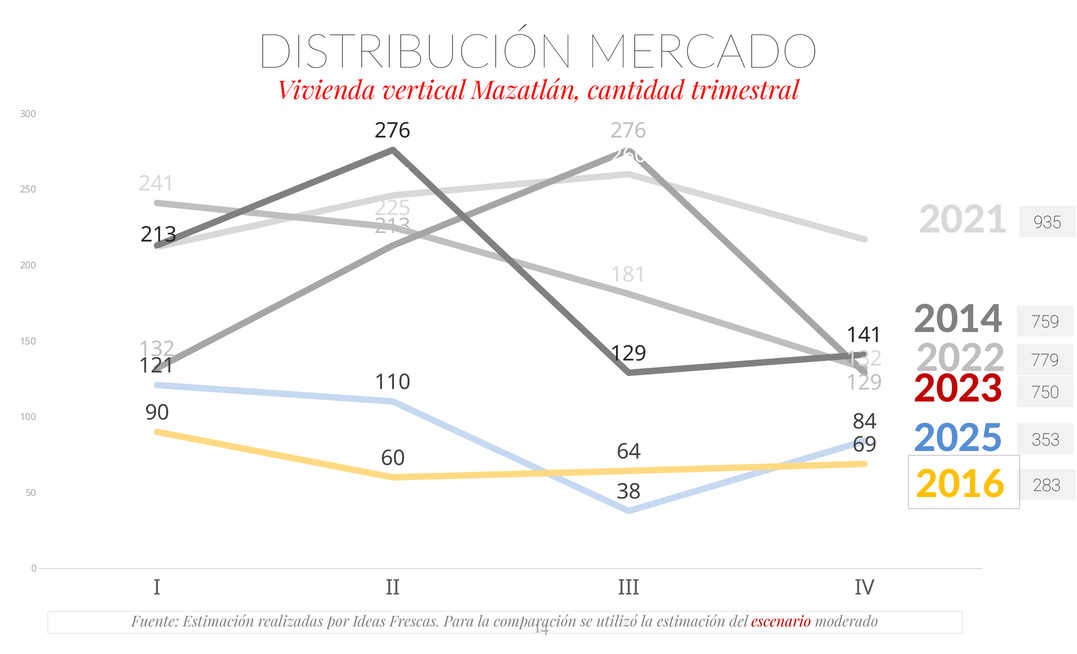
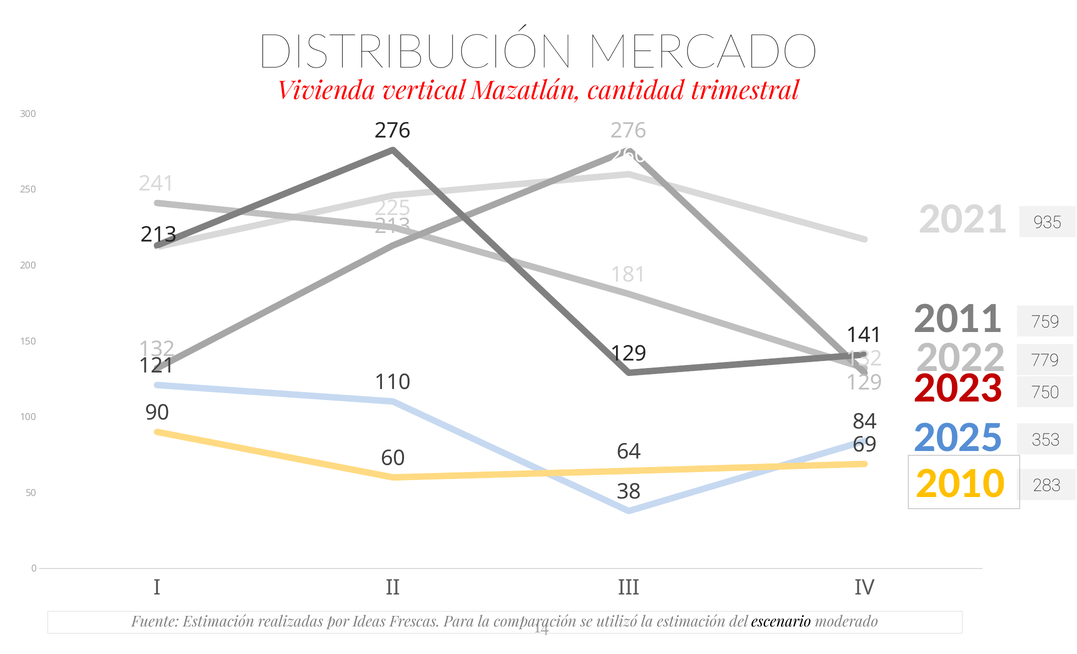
2014: 2014 -> 2011
2016: 2016 -> 2010
escenario colour: red -> black
